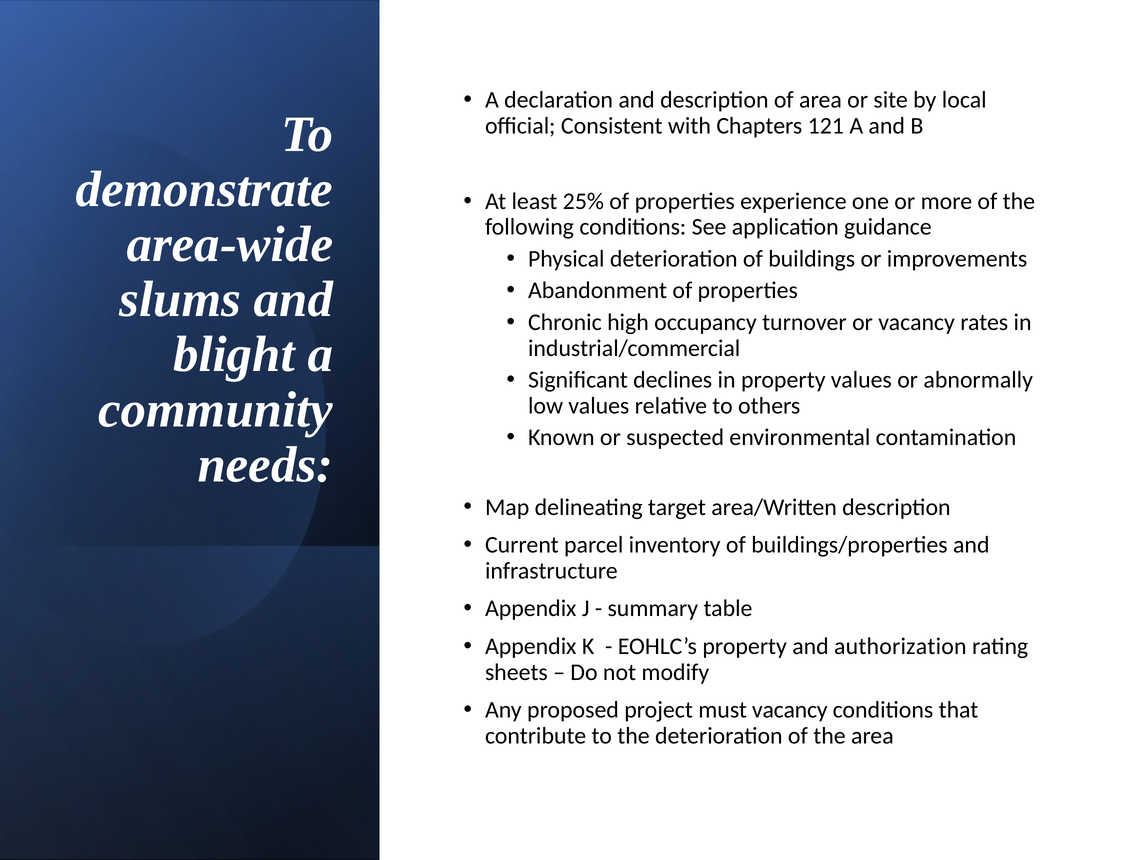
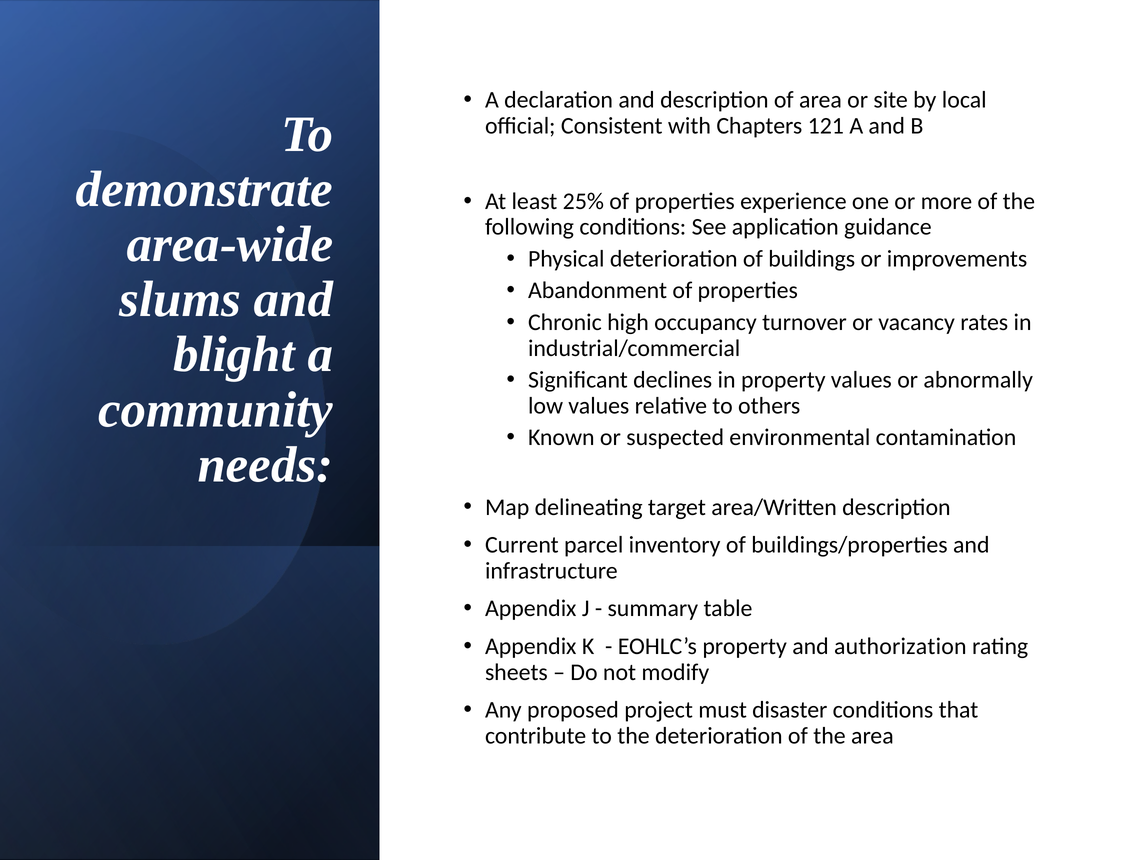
must vacancy: vacancy -> disaster
